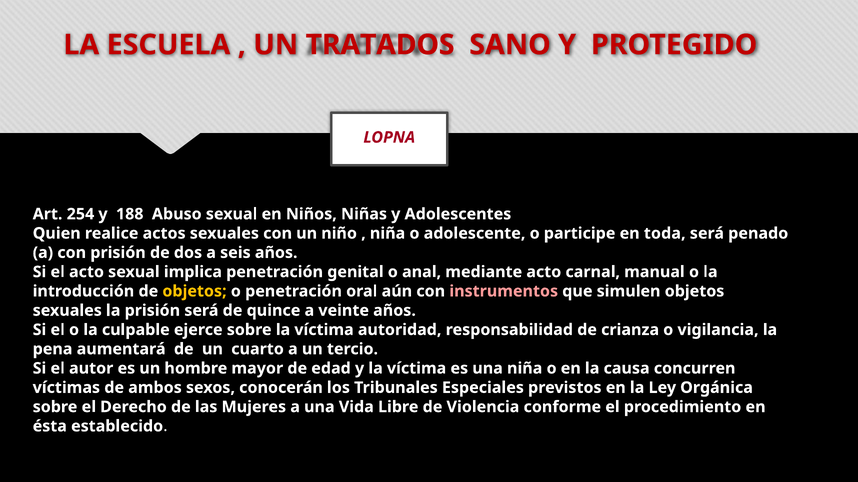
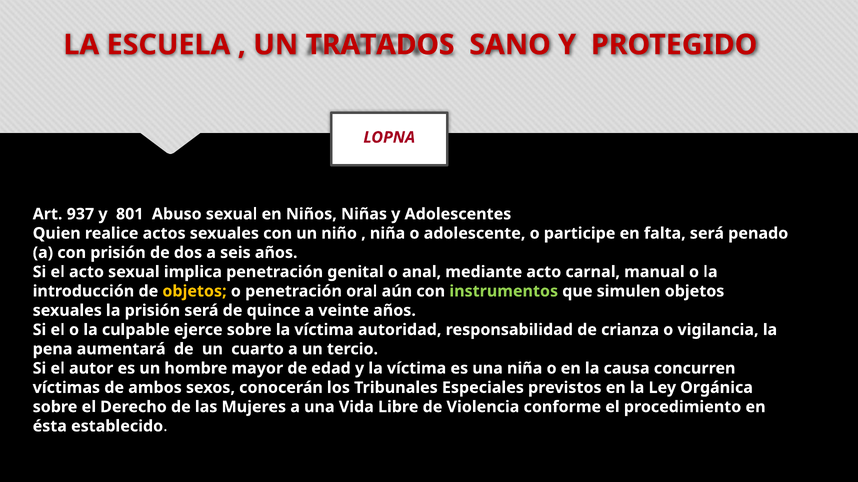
254: 254 -> 937
188: 188 -> 801
toda: toda -> falta
instrumentos colour: pink -> light green
